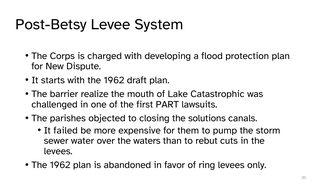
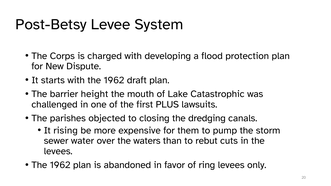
realize: realize -> height
PART: PART -> PLUS
solutions: solutions -> dredging
failed: failed -> rising
